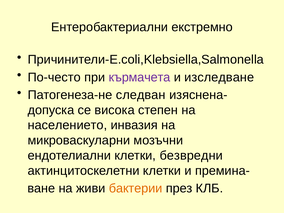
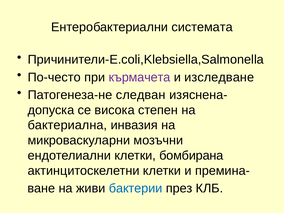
екстремно: екстремно -> системата
населението: населението -> бактериална
безвредни: безвредни -> бомбирана
бактерии colour: orange -> blue
